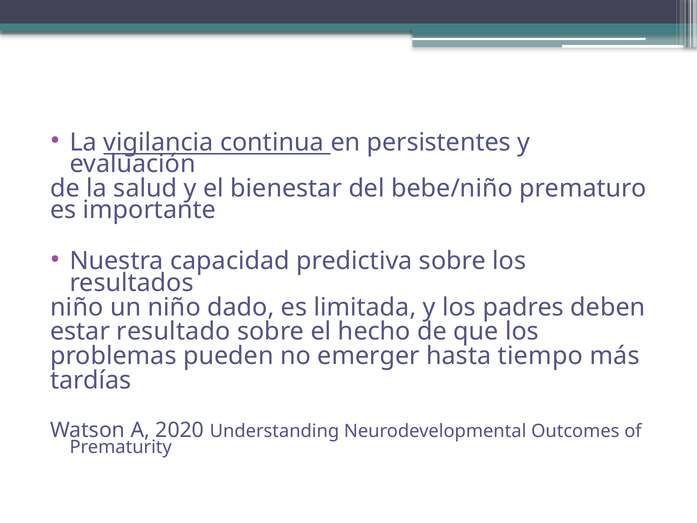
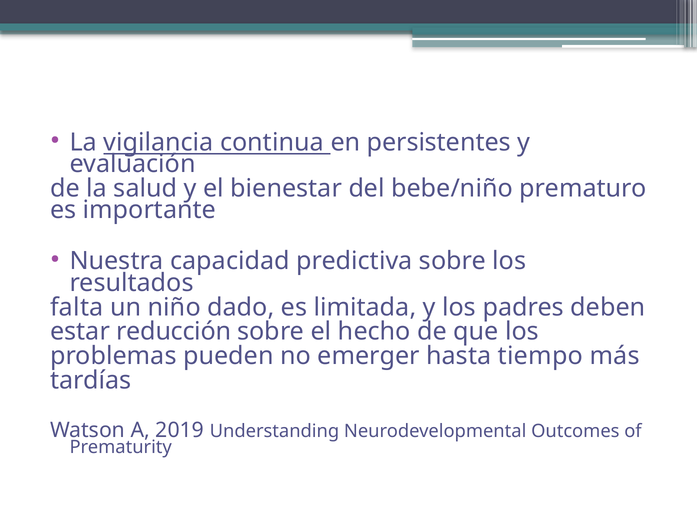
niño at (77, 307): niño -> falta
resultado: resultado -> reducción
2020: 2020 -> 2019
